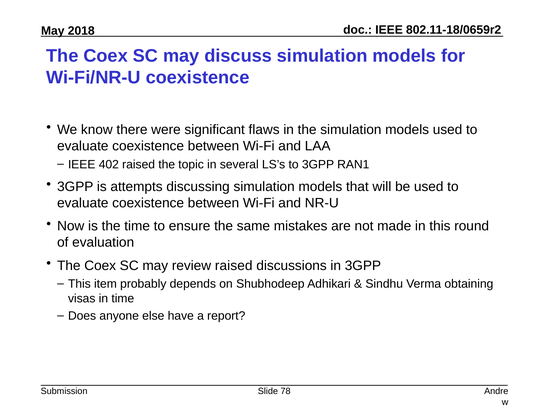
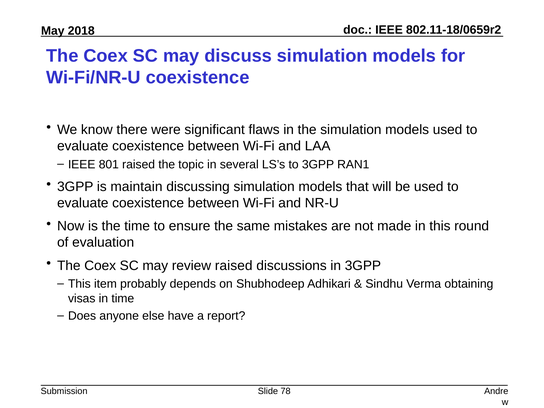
402: 402 -> 801
attempts: attempts -> maintain
